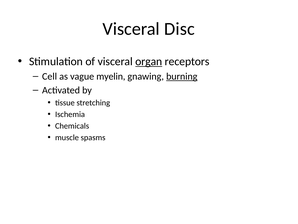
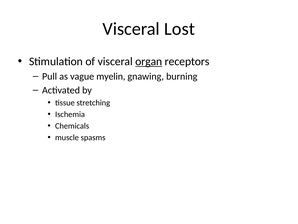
Disc: Disc -> Lost
Cell: Cell -> Pull
burning underline: present -> none
